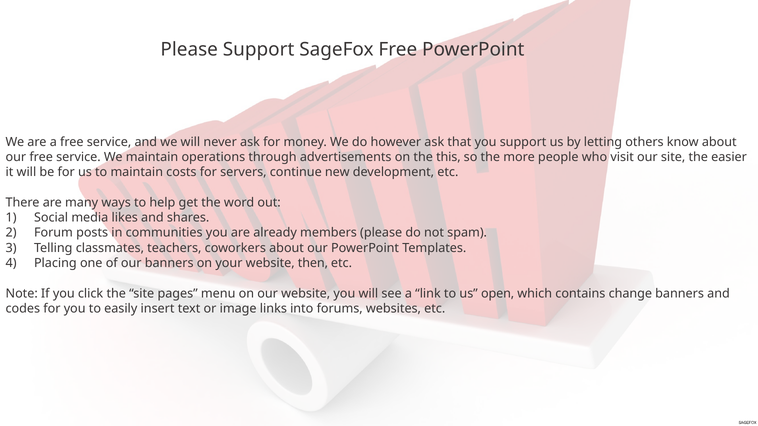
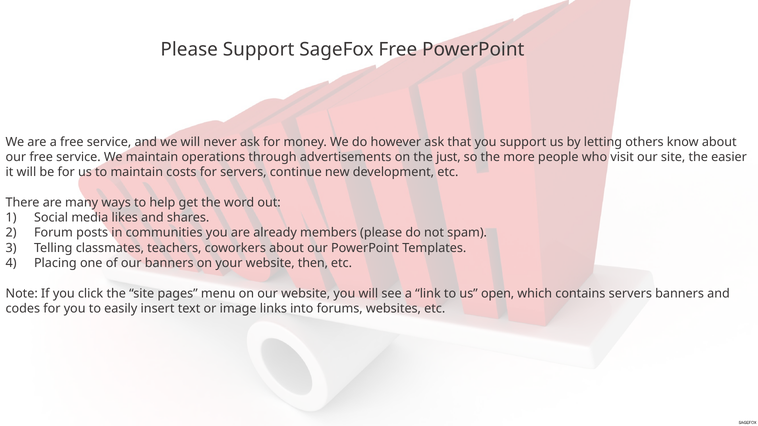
this: this -> just
contains change: change -> servers
